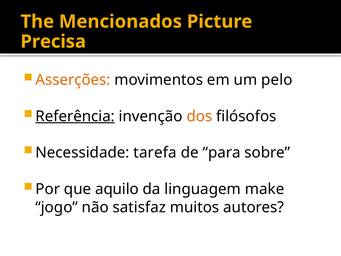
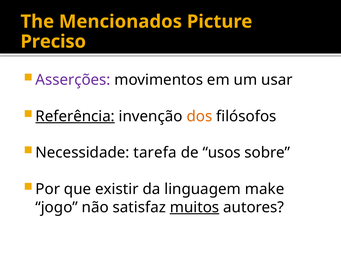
Precisa: Precisa -> Preciso
Asserções colour: orange -> purple
pelo: pelo -> usar
para: para -> usos
aquilo: aquilo -> existir
muitos underline: none -> present
